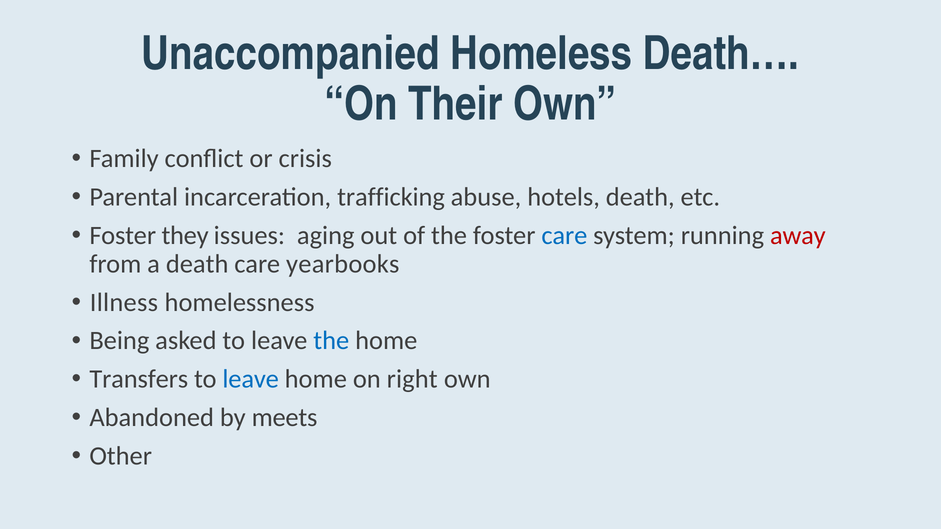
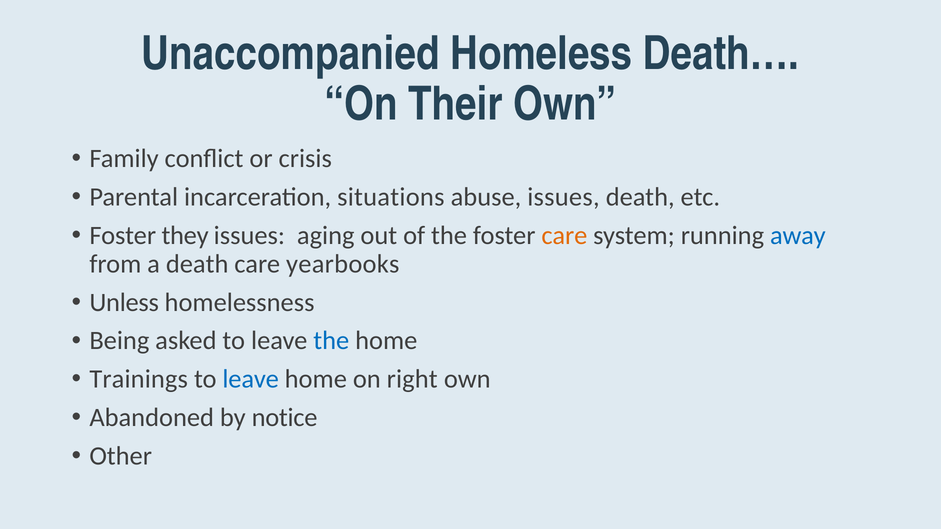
trafficking: trafficking -> situations
abuse hotels: hotels -> issues
care at (564, 235) colour: blue -> orange
away colour: red -> blue
Illness: Illness -> Unless
Transfers: Transfers -> Trainings
meets: meets -> notice
